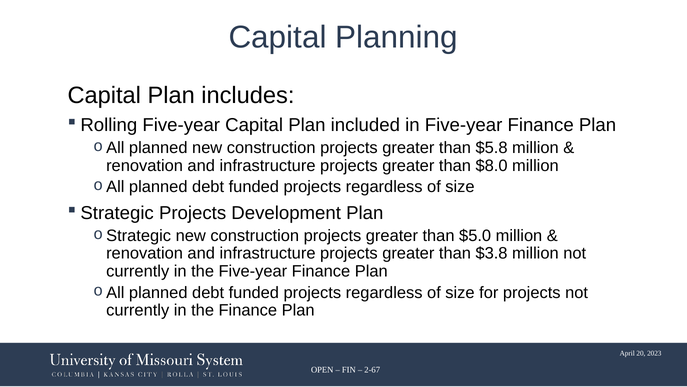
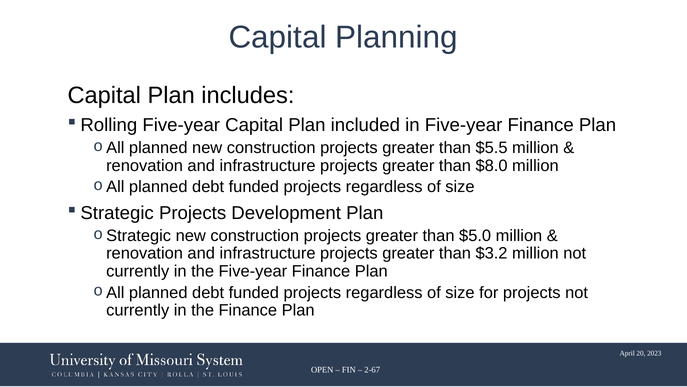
$5.8: $5.8 -> $5.5
$3.8: $3.8 -> $3.2
